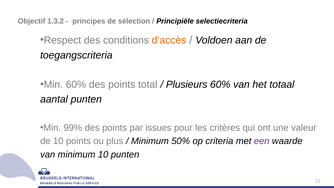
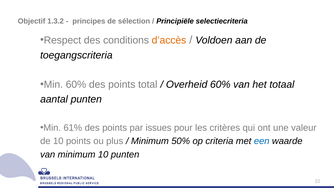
Plusieurs: Plusieurs -> Overheid
99%: 99% -> 61%
een colour: purple -> blue
